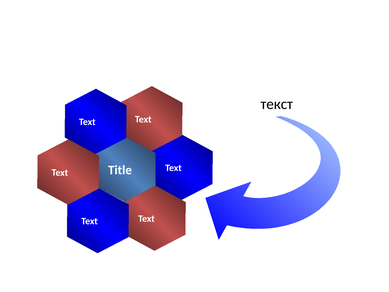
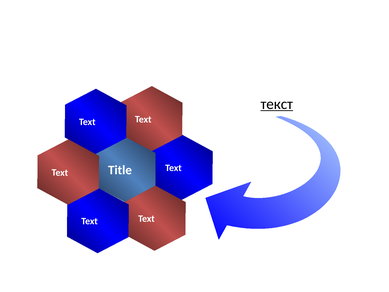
текст underline: none -> present
